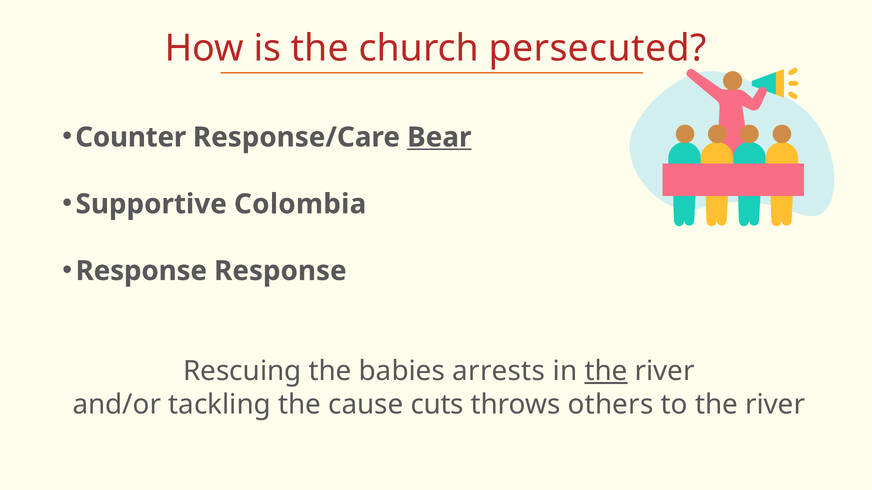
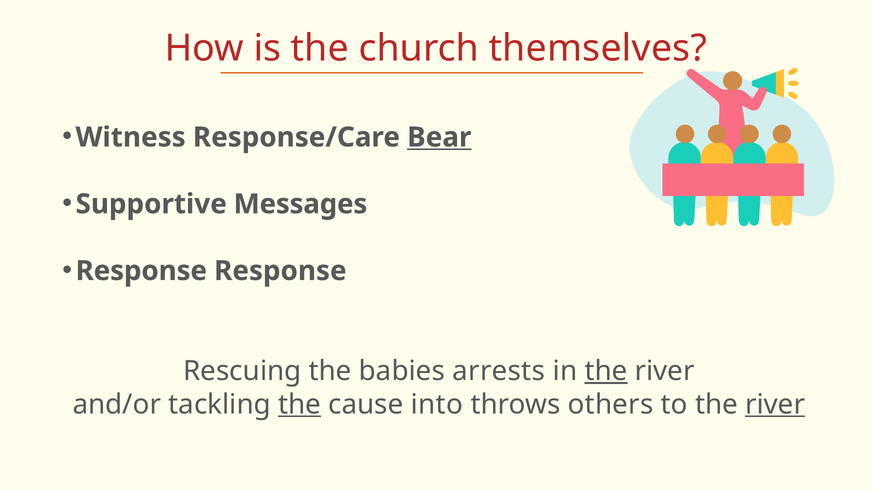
persecuted: persecuted -> themselves
Counter: Counter -> Witness
Colombia: Colombia -> Messages
the at (300, 405) underline: none -> present
cuts: cuts -> into
river at (775, 405) underline: none -> present
